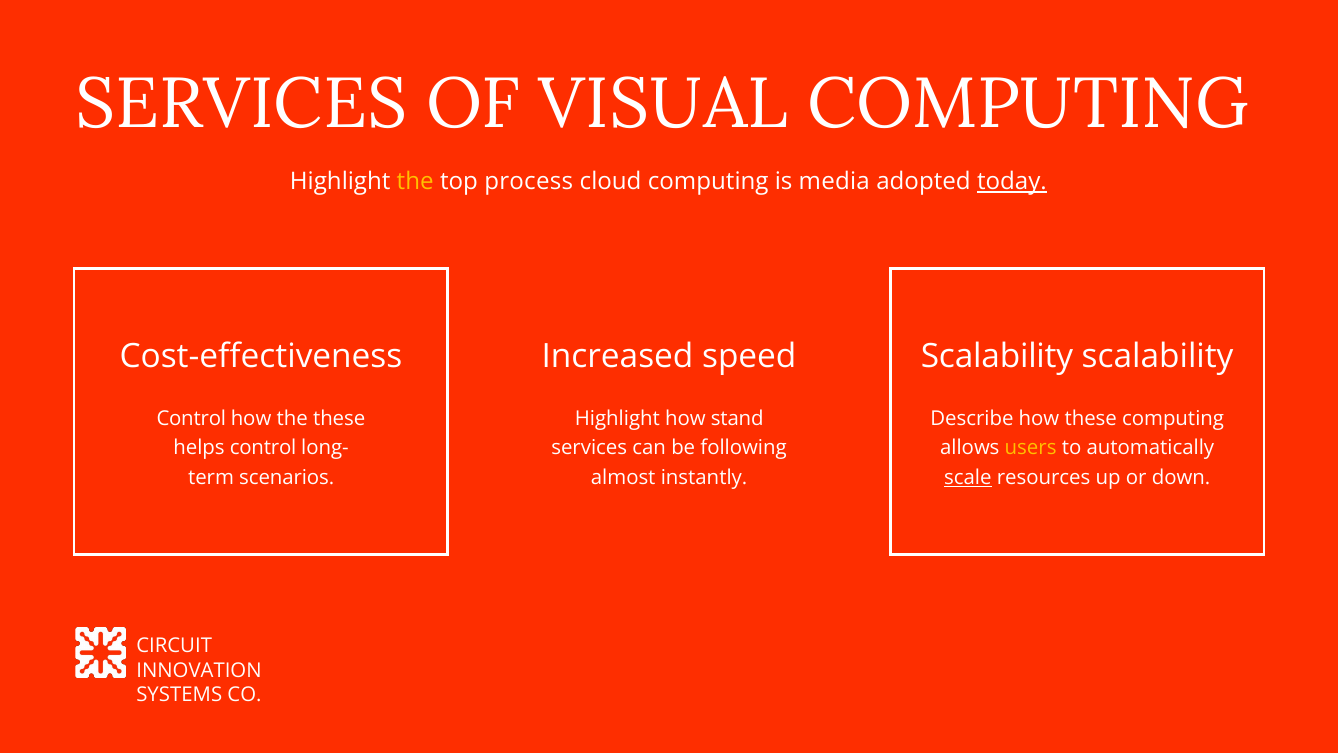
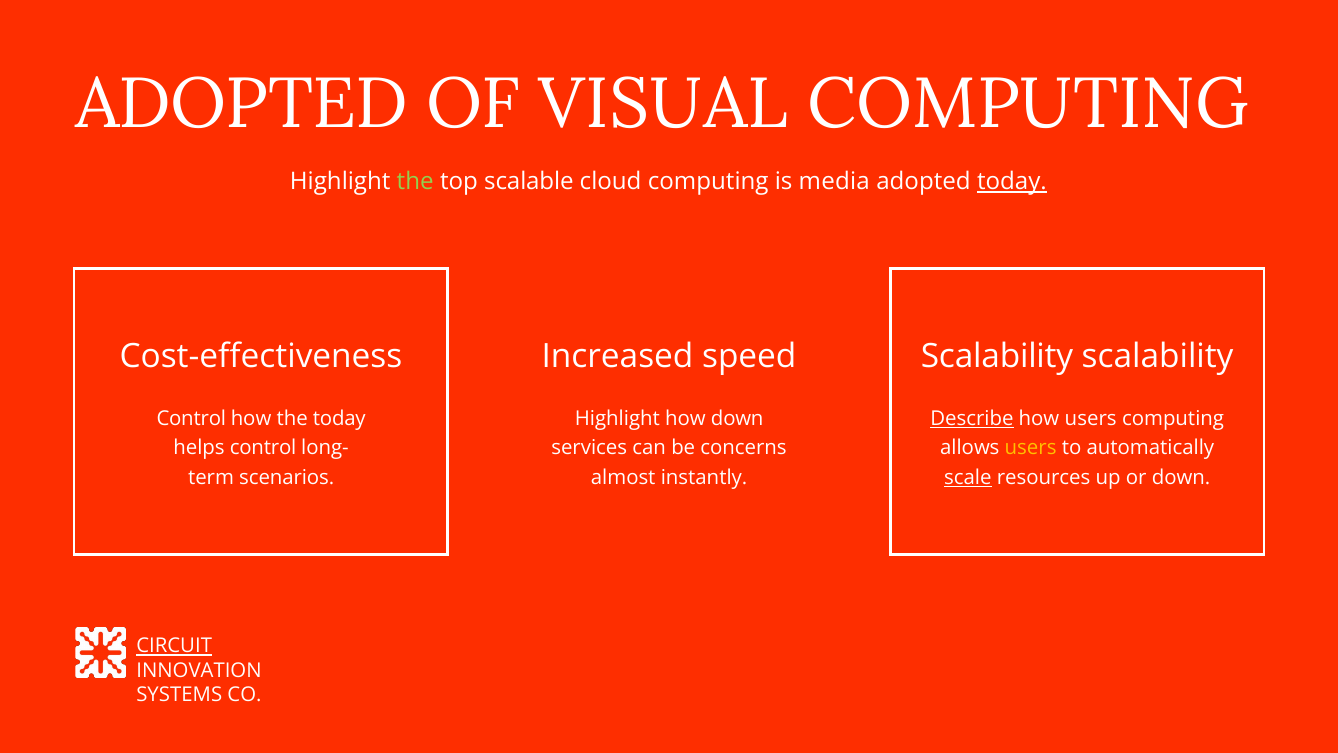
SERVICES at (241, 104): SERVICES -> ADOPTED
the at (415, 182) colour: yellow -> light green
process: process -> scalable
the these: these -> today
how stand: stand -> down
Describe underline: none -> present
how these: these -> users
following: following -> concerns
CIRCUIT underline: none -> present
